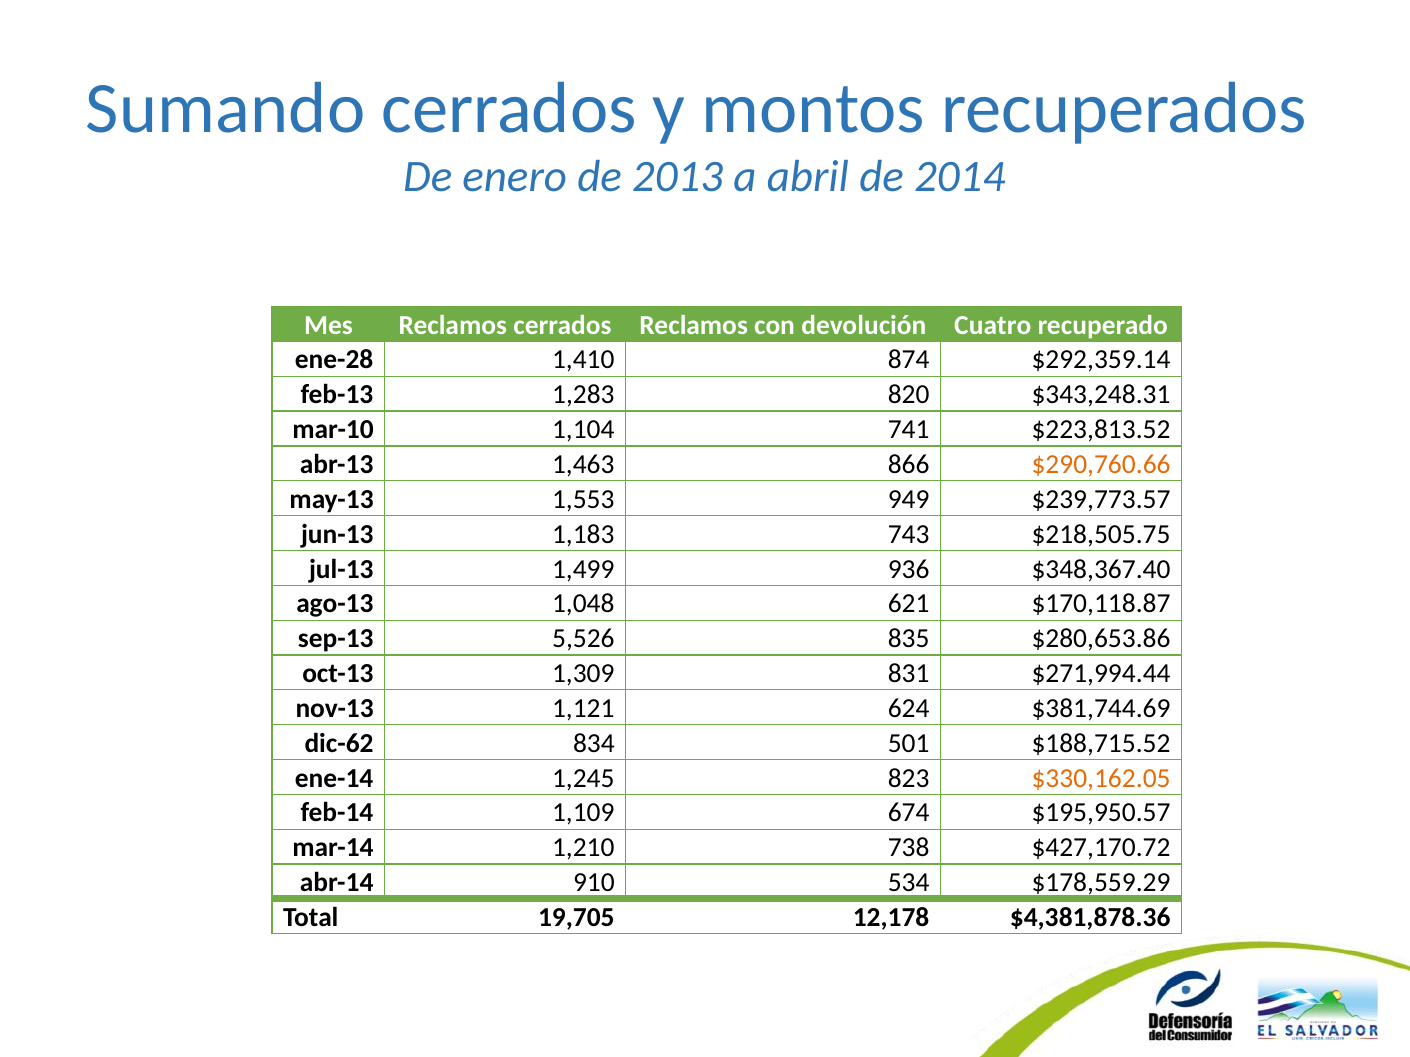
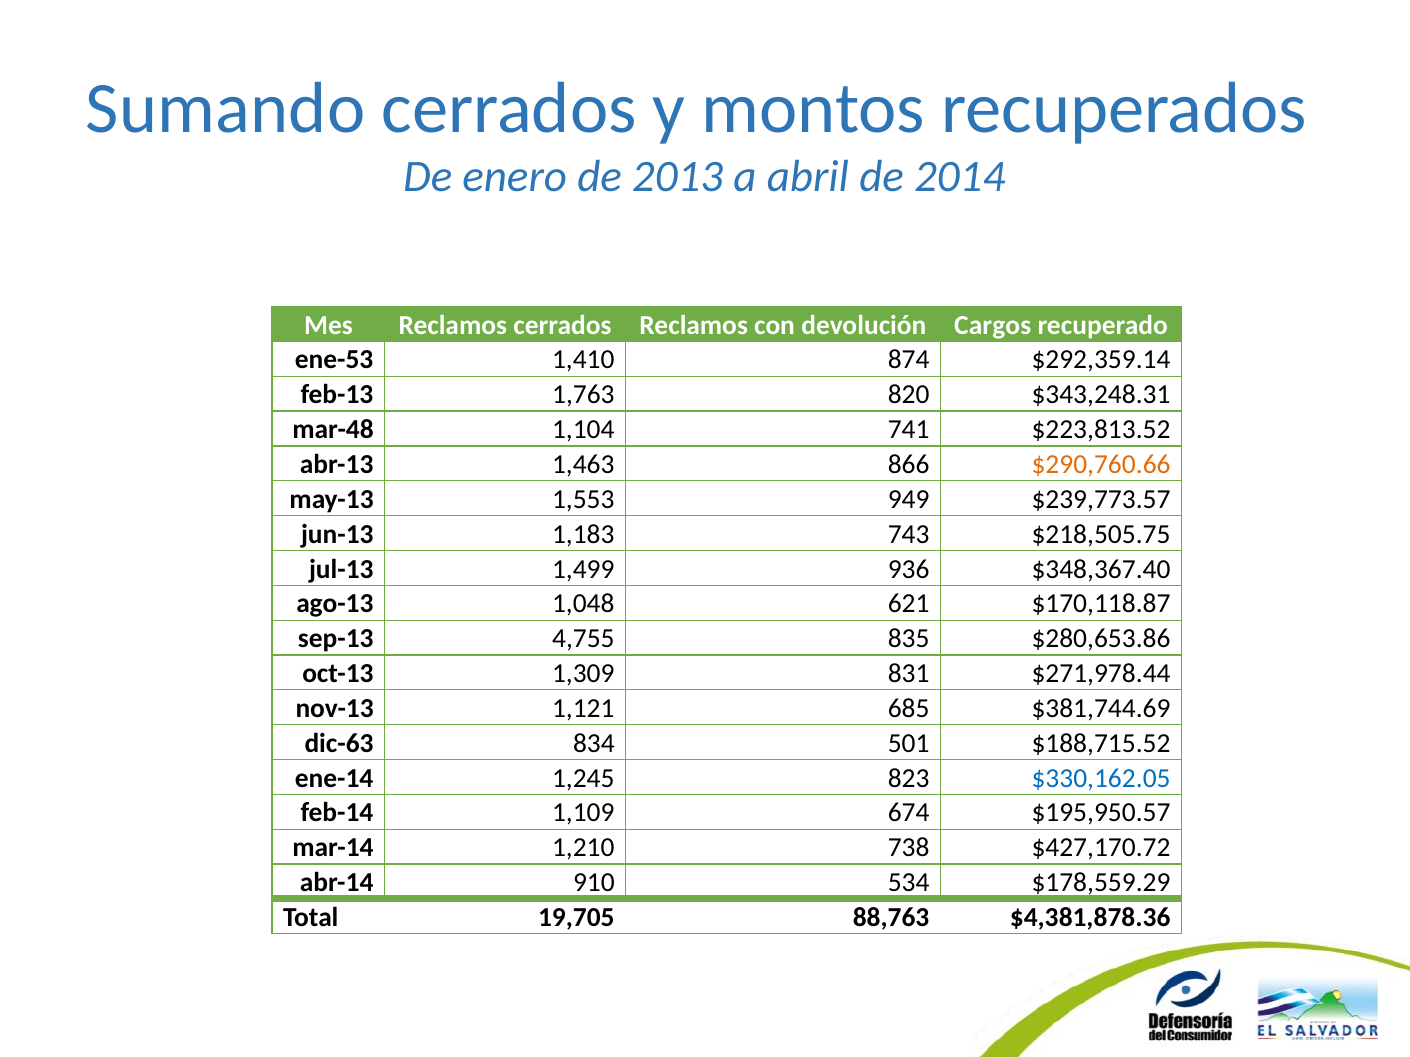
Cuatro: Cuatro -> Cargos
ene-28: ene-28 -> ene-53
1,283: 1,283 -> 1,763
mar-10: mar-10 -> mar-48
5,526: 5,526 -> 4,755
$271,994.44: $271,994.44 -> $271,978.44
624: 624 -> 685
dic-62: dic-62 -> dic-63
$330,162.05 colour: orange -> blue
12,178: 12,178 -> 88,763
